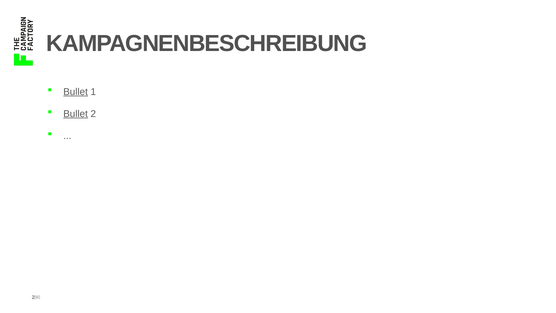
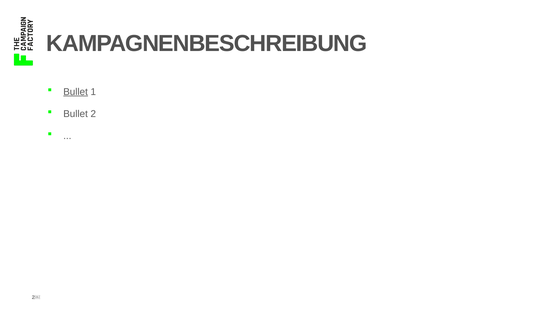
Bullet at (76, 114) underline: present -> none
